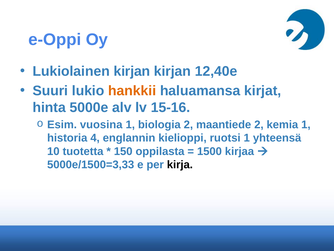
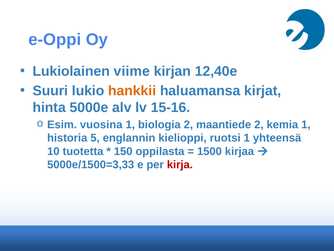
Lukiolainen kirjan: kirjan -> viime
4: 4 -> 5
kirja colour: black -> red
